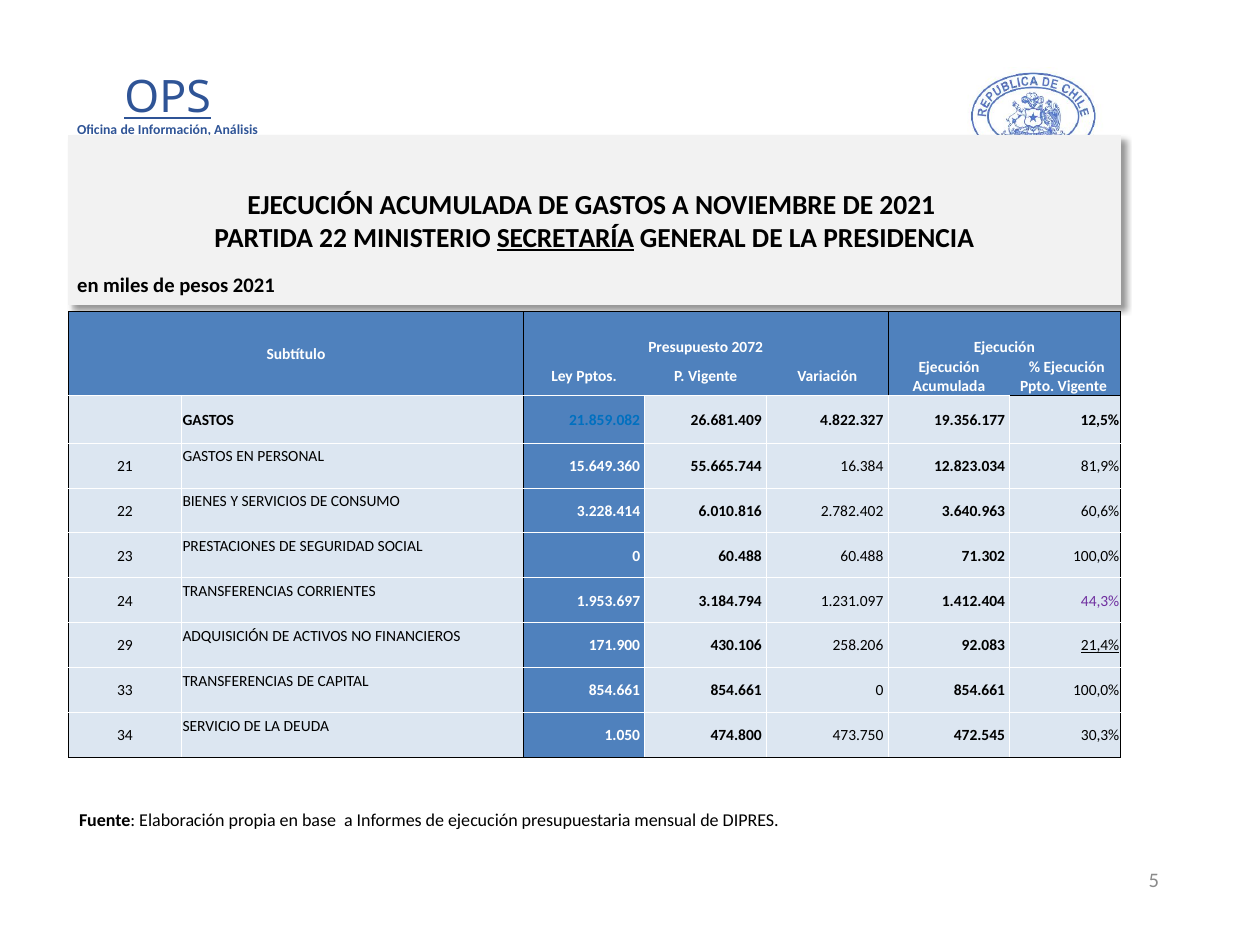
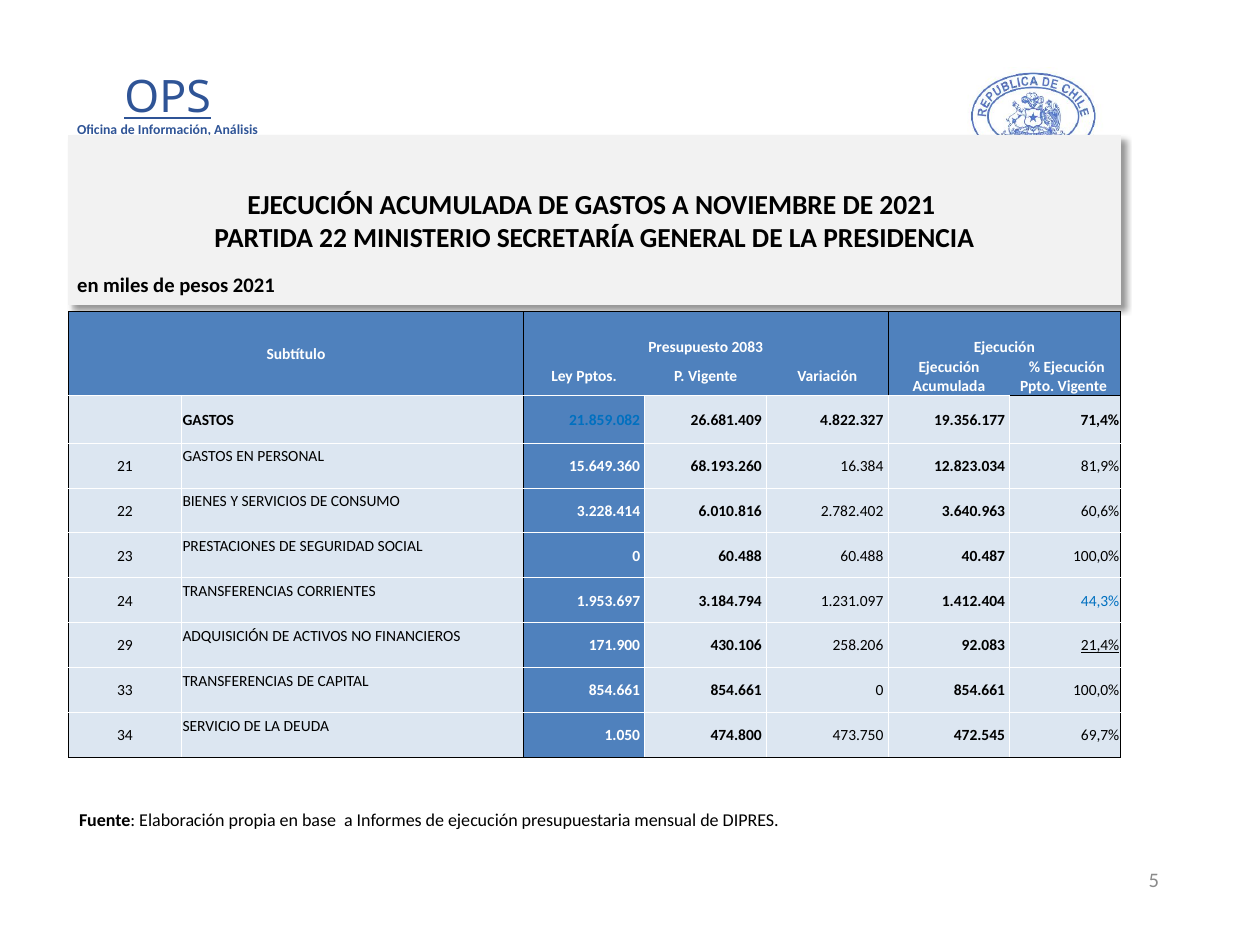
SECRETARÍA underline: present -> none
2072: 2072 -> 2083
12,5%: 12,5% -> 71,4%
55.665.744: 55.665.744 -> 68.193.260
71.302: 71.302 -> 40.487
44,3% colour: purple -> blue
30,3%: 30,3% -> 69,7%
